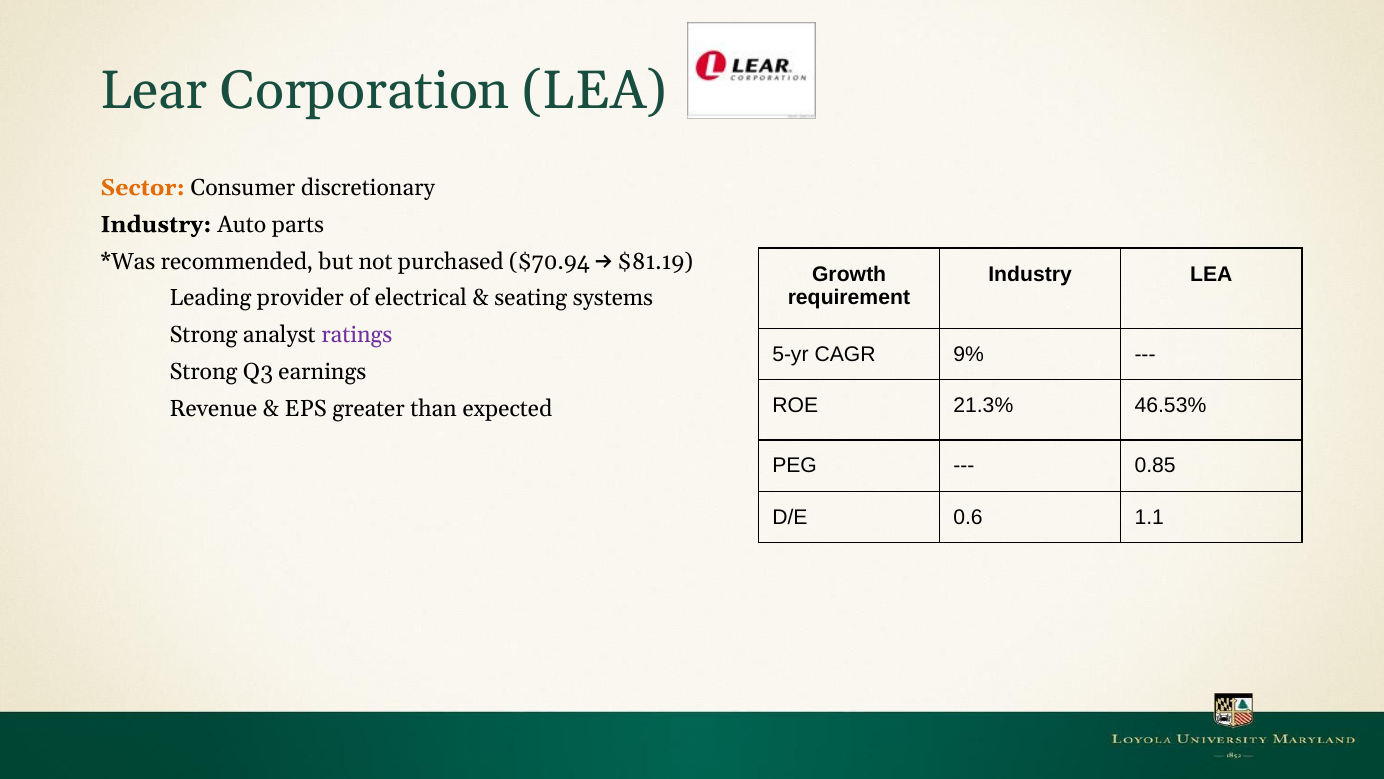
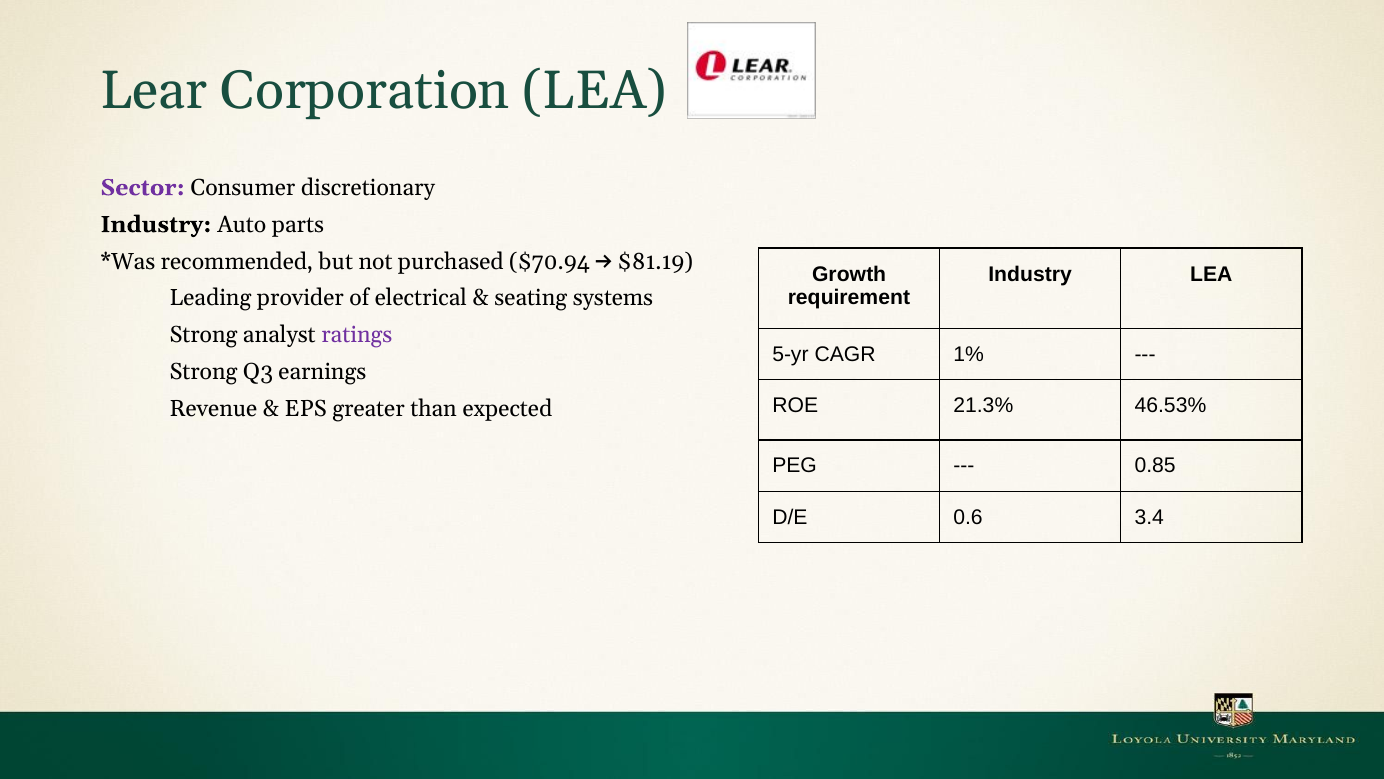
Sector colour: orange -> purple
9%: 9% -> 1%
1.1: 1.1 -> 3.4
